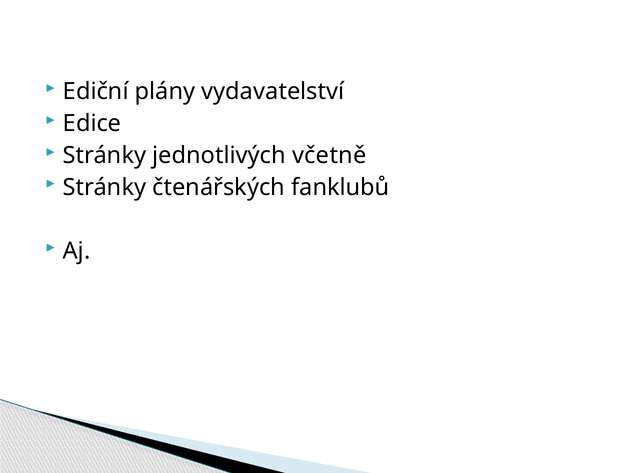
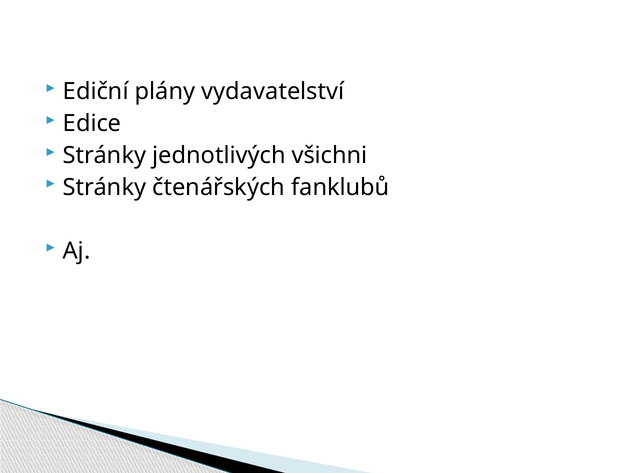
včetně: včetně -> všichni
